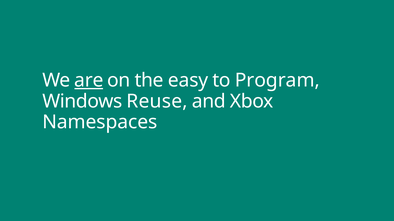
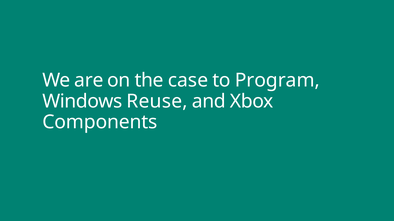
are underline: present -> none
easy: easy -> case
Namespaces: Namespaces -> Components
